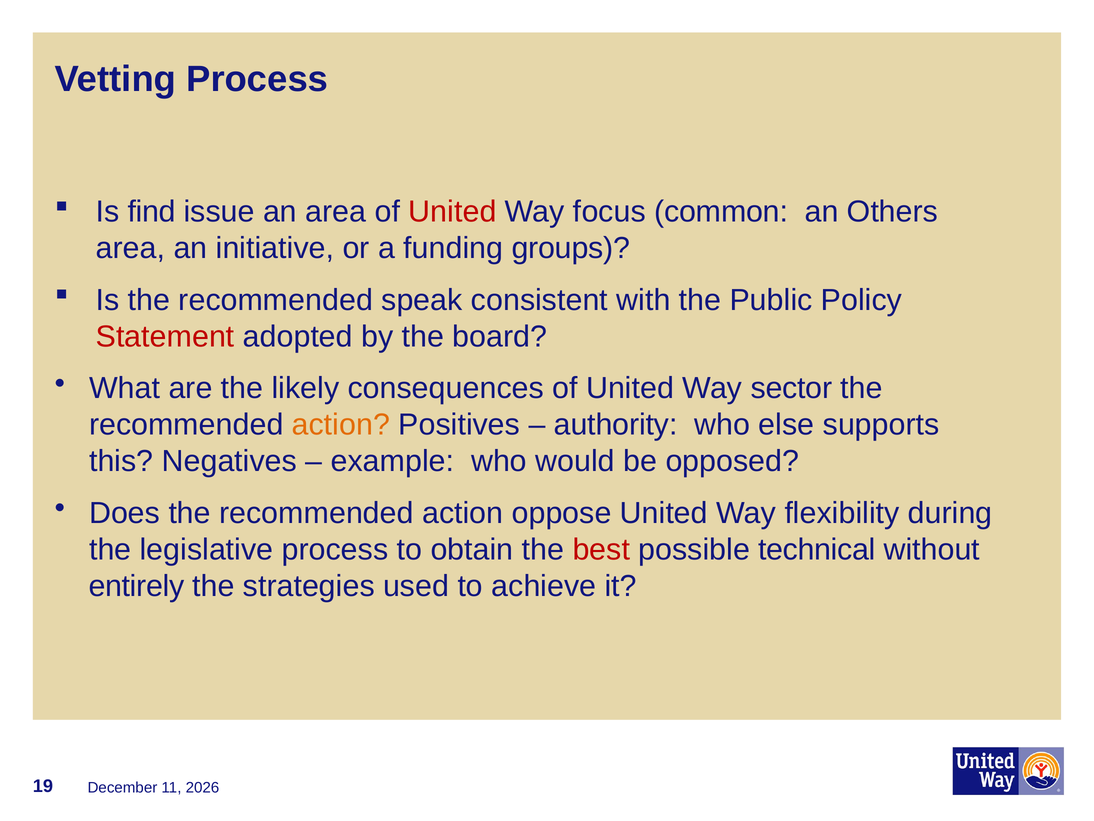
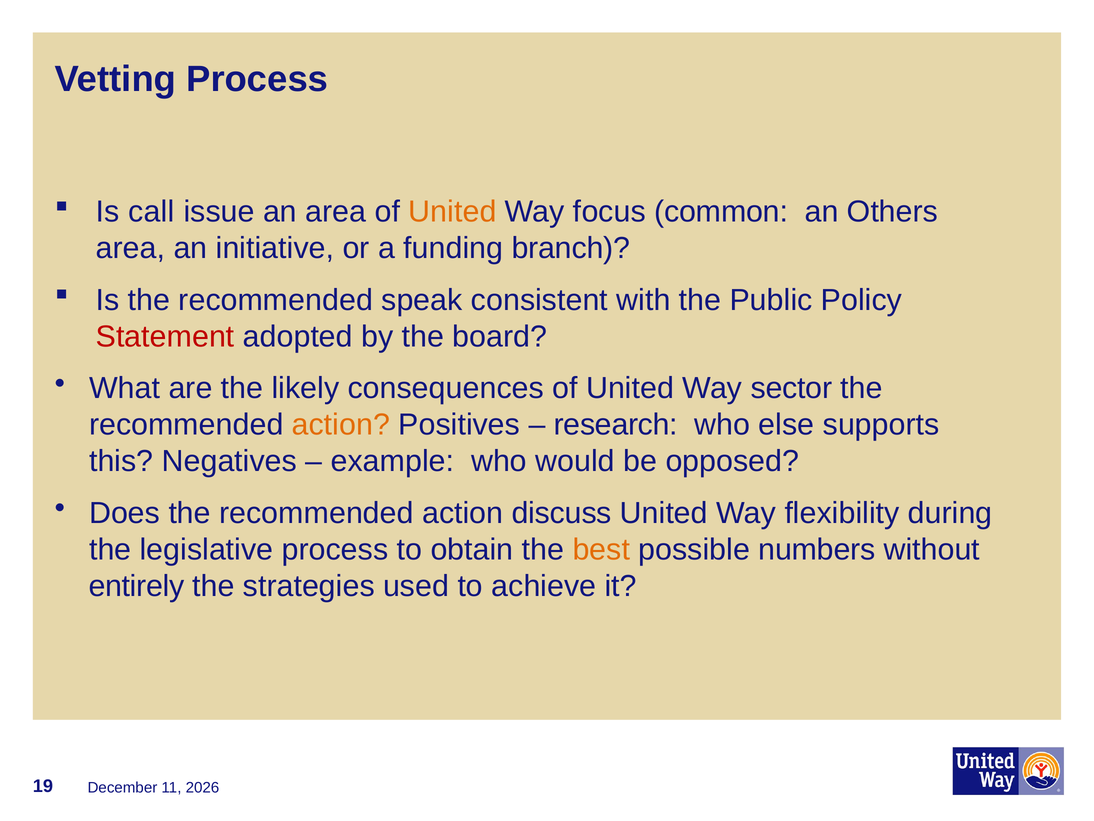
find: find -> call
United at (452, 212) colour: red -> orange
groups: groups -> branch
authority: authority -> research
oppose: oppose -> discuss
best colour: red -> orange
technical: technical -> numbers
